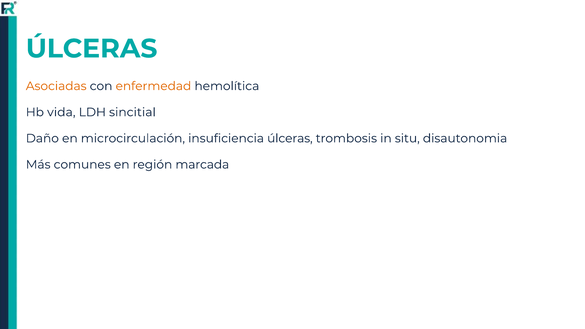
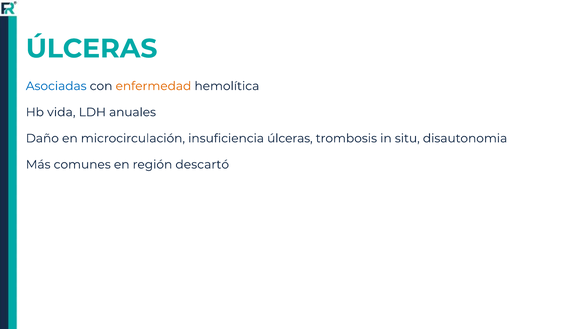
Asociadas colour: orange -> blue
sincitial: sincitial -> anuales
marcada: marcada -> descartó
